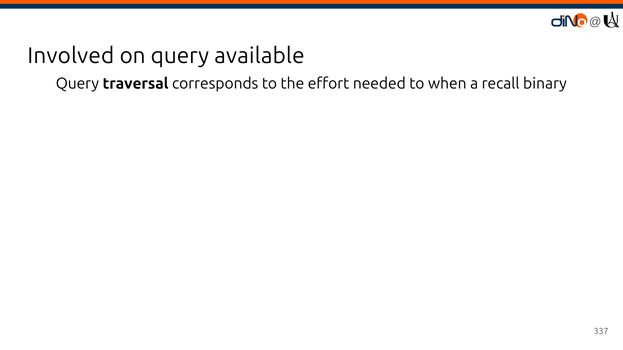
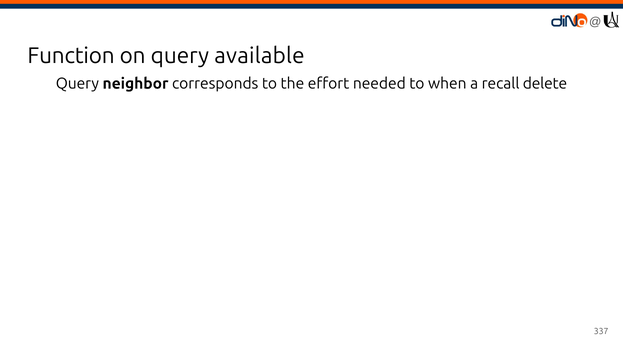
Involved: Involved -> Function
traversal: traversal -> neighbor
binary: binary -> delete
